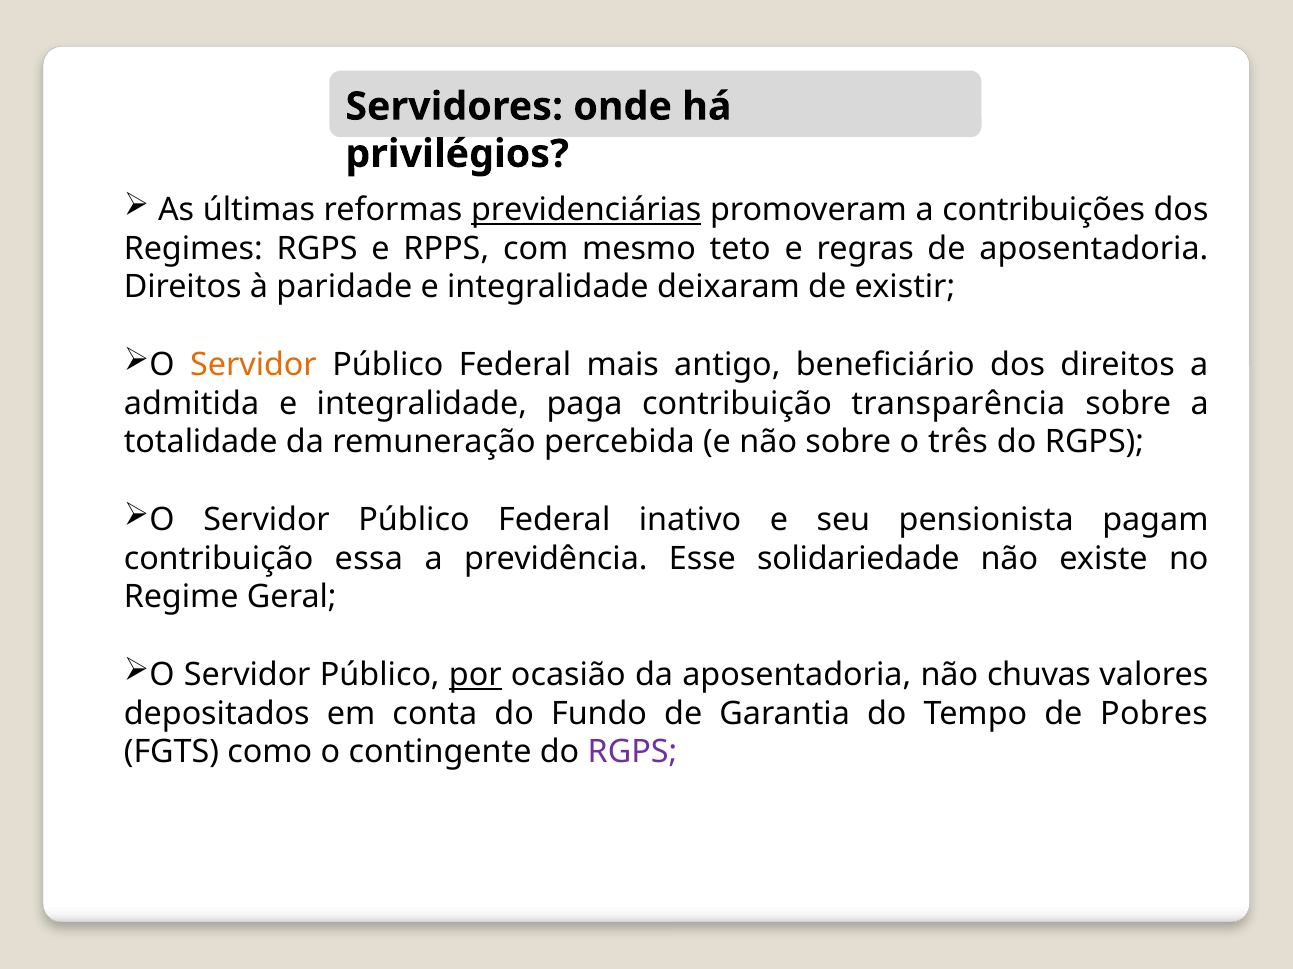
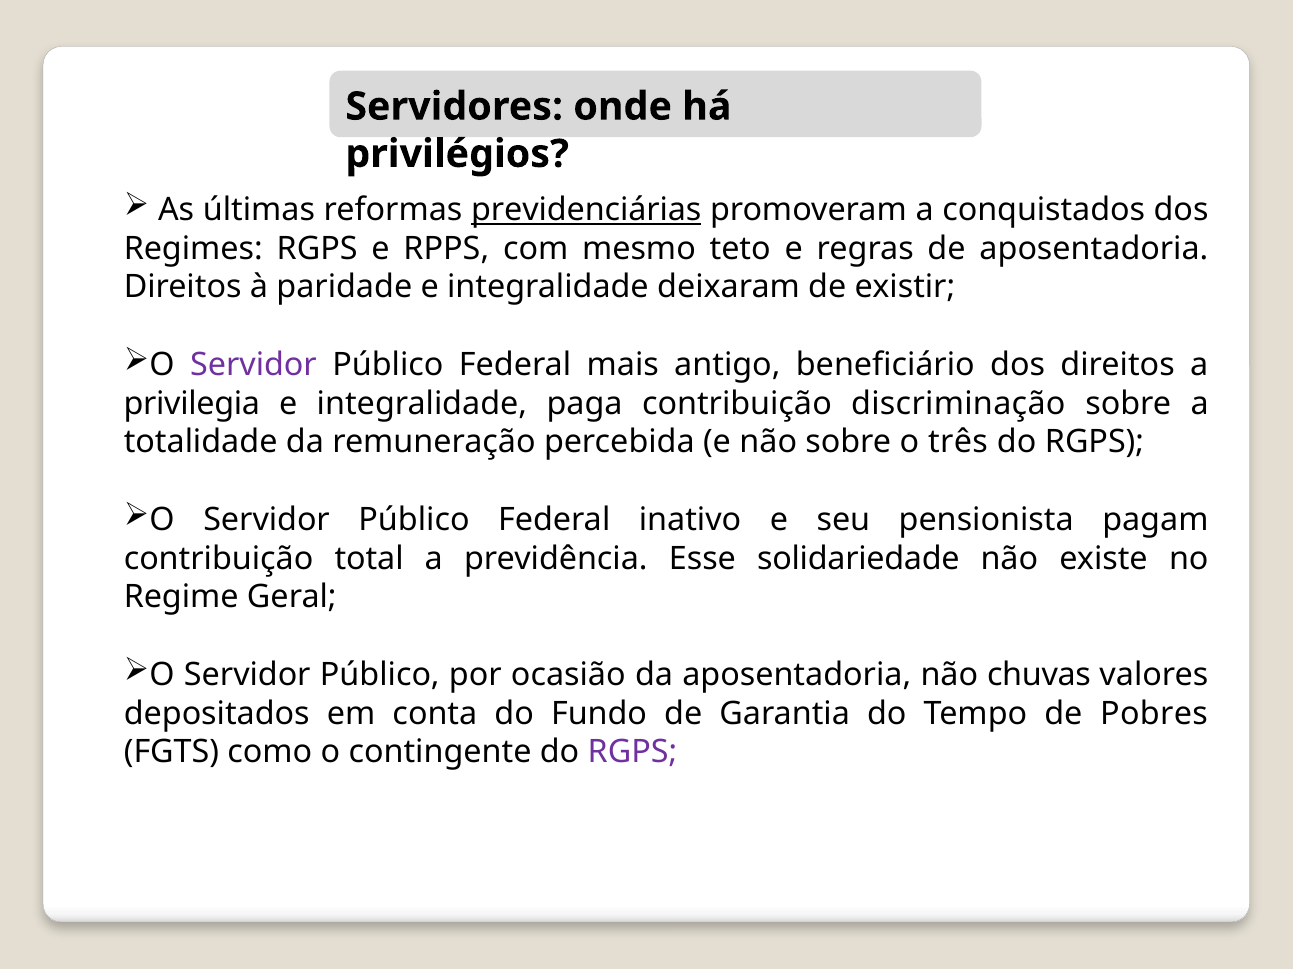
contribuições: contribuições -> conquistados
Servidor at (253, 365) colour: orange -> purple
admitida: admitida -> privilegia
transparência: transparência -> discriminação
essa: essa -> total
por underline: present -> none
